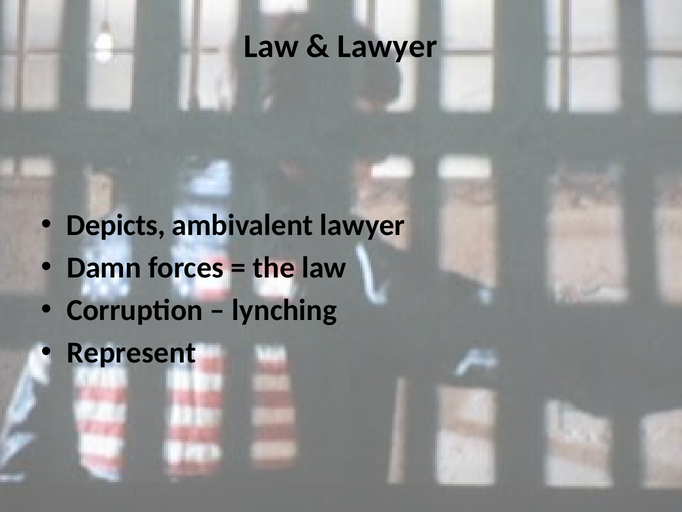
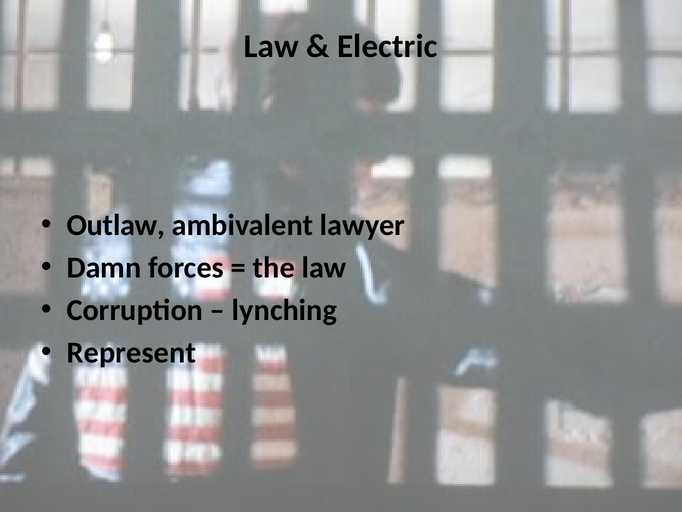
Lawyer at (387, 46): Lawyer -> Electric
Depicts: Depicts -> Outlaw
